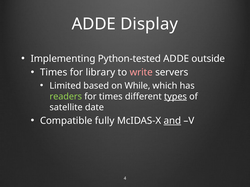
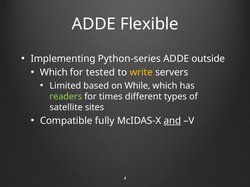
Display: Display -> Flexible
Python-tested: Python-tested -> Python-series
Times at (54, 73): Times -> Which
library: library -> tested
write colour: pink -> yellow
types underline: present -> none
date: date -> sites
